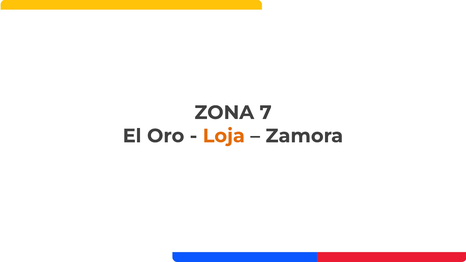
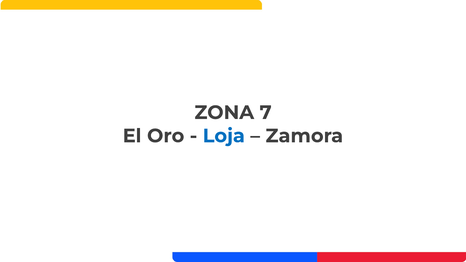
Loja colour: orange -> blue
